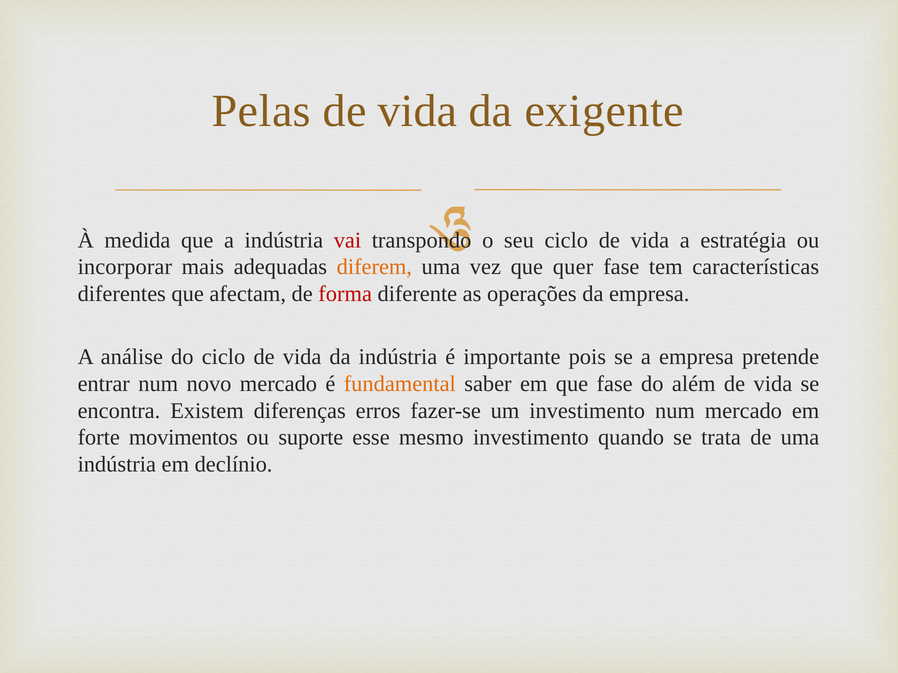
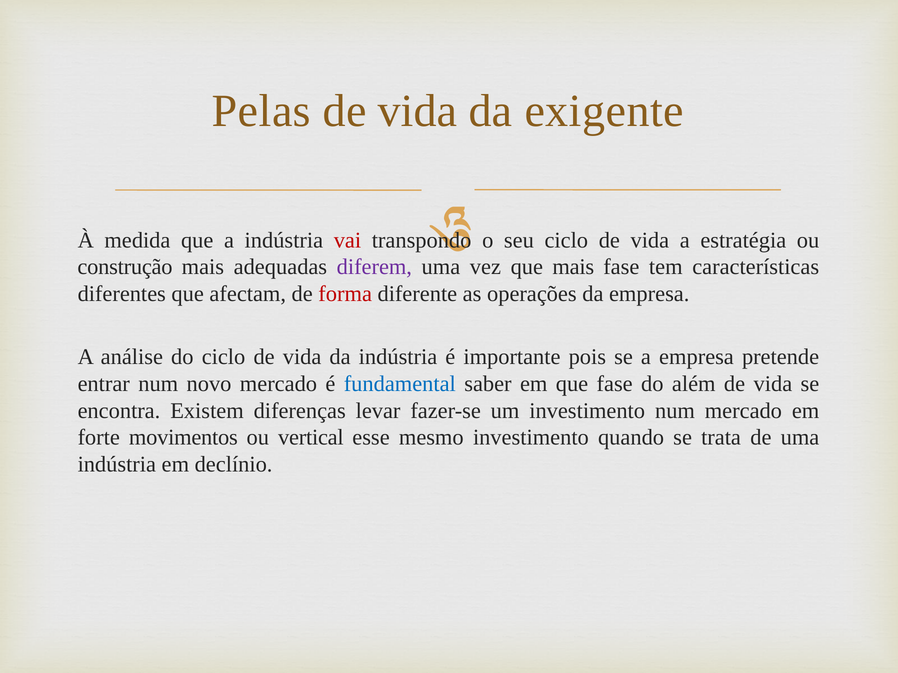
incorporar: incorporar -> construção
diferem colour: orange -> purple
que quer: quer -> mais
fundamental colour: orange -> blue
erros: erros -> levar
suporte: suporte -> vertical
